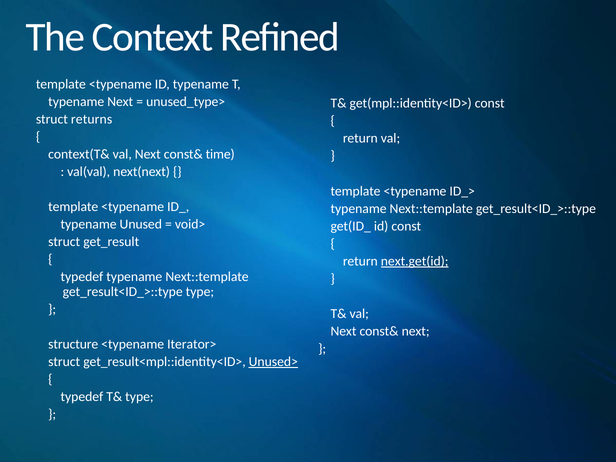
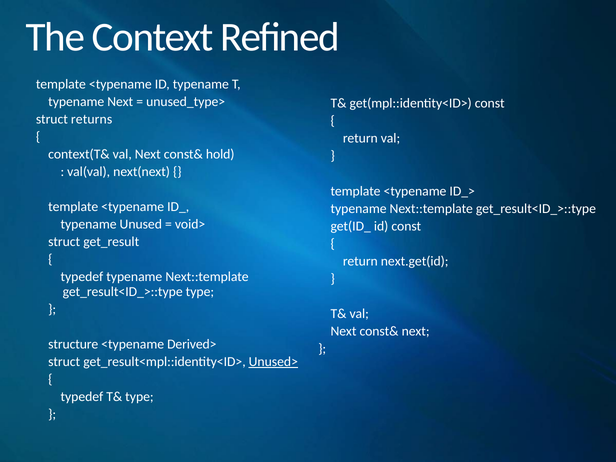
time: time -> hold
next.get(id underline: present -> none
Iterator>: Iterator> -> Derived>
